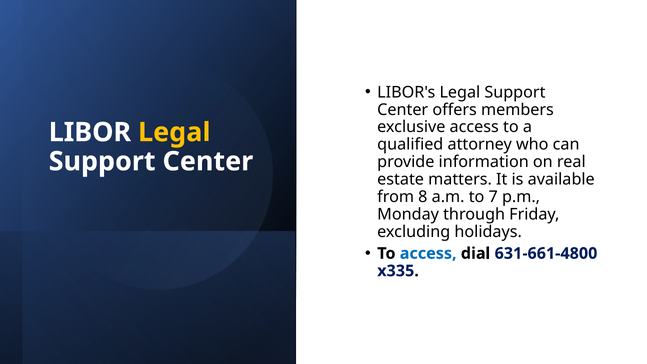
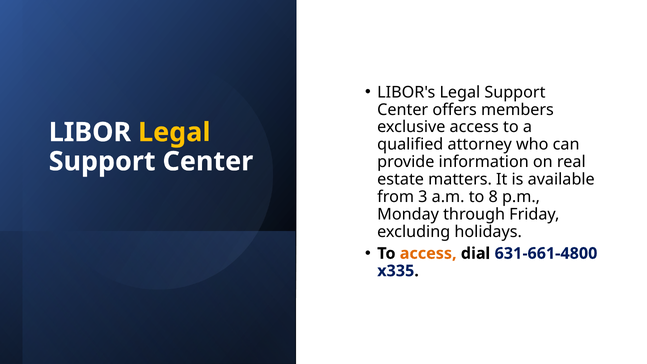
8: 8 -> 3
7: 7 -> 8
access at (428, 253) colour: blue -> orange
